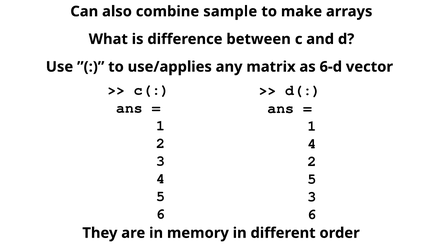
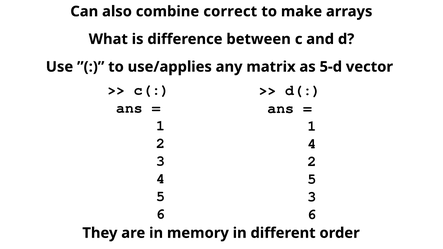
sample: sample -> correct
6-d: 6-d -> 5-d
